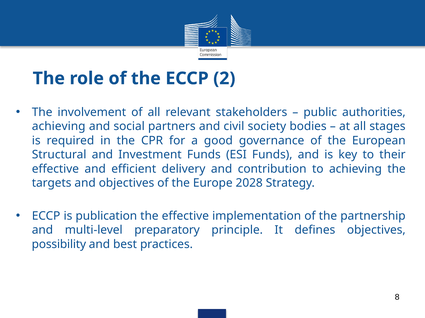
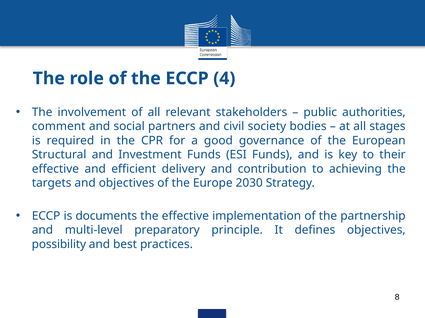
2: 2 -> 4
achieving at (59, 127): achieving -> comment
2028: 2028 -> 2030
publication: publication -> documents
